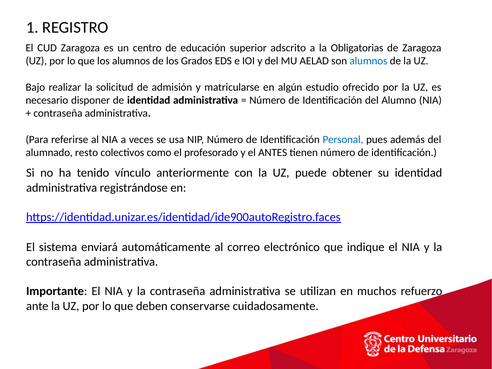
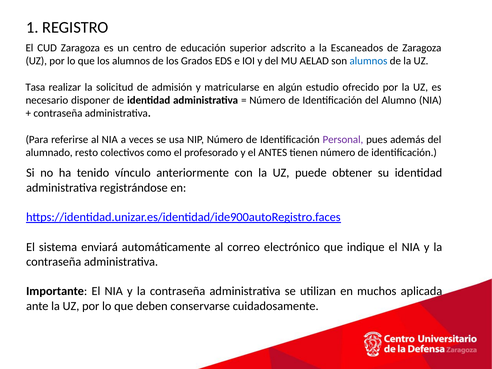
Obligatorias: Obligatorias -> Escaneados
Bajo: Bajo -> Tasa
Personal colour: blue -> purple
refuerzo: refuerzo -> aplicada
